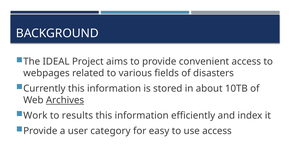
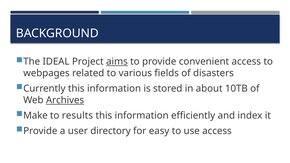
aims underline: none -> present
Work: Work -> Make
category: category -> directory
